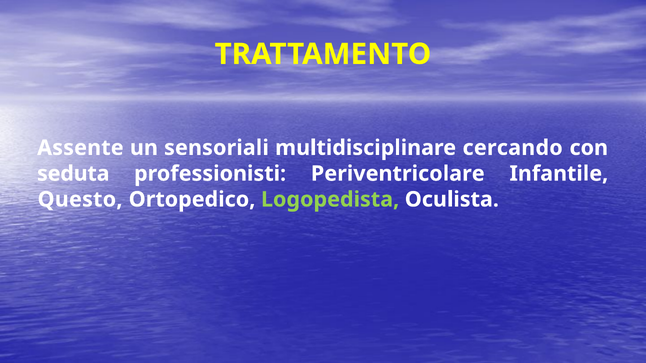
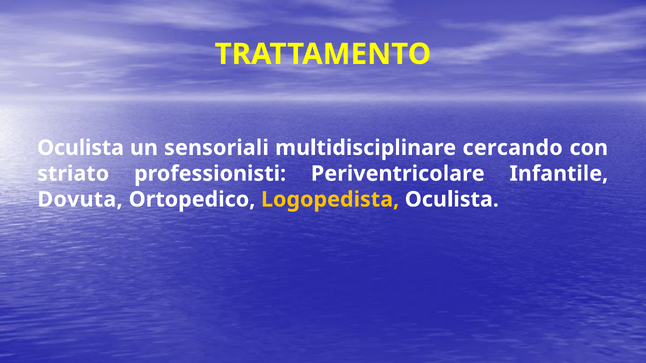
Assente at (80, 148): Assente -> Oculista
seduta: seduta -> striato
Questo: Questo -> Dovuta
Logopedista colour: light green -> yellow
